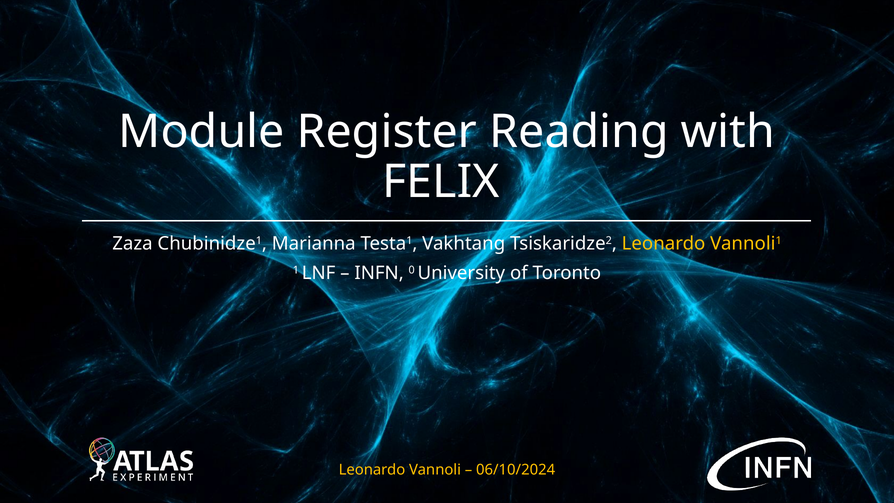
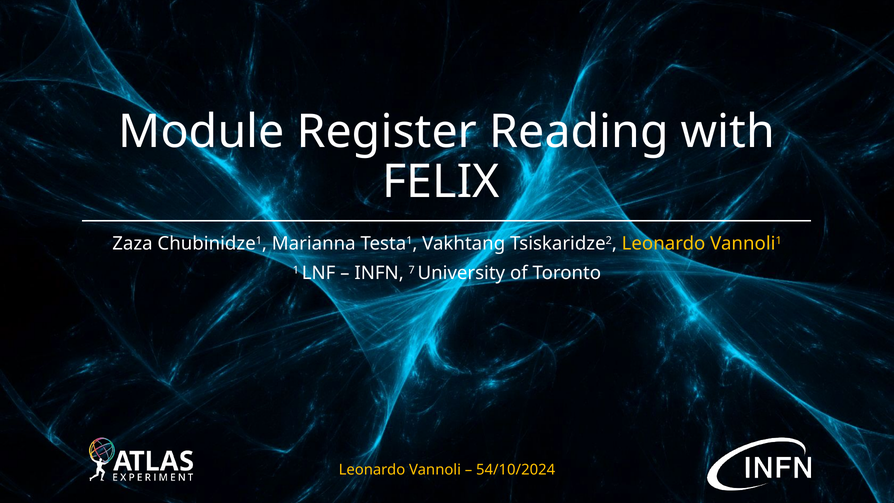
0: 0 -> 7
06/10/2024: 06/10/2024 -> 54/10/2024
